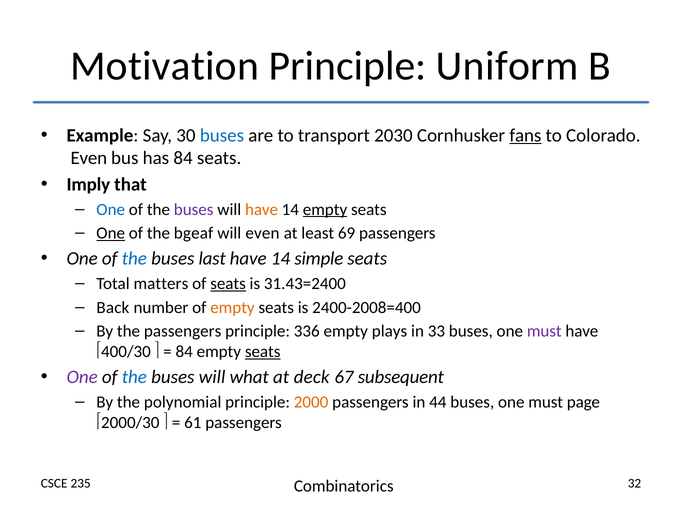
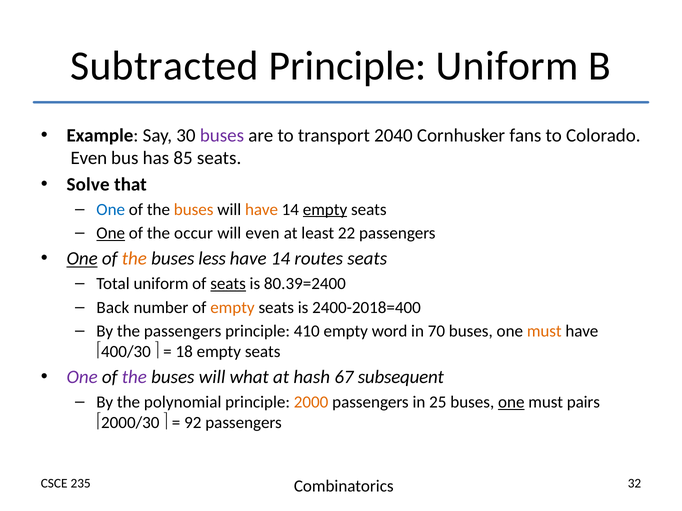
Motivation: Motivation -> Subtracted
buses at (222, 135) colour: blue -> purple
2030: 2030 -> 2040
fans underline: present -> none
has 84: 84 -> 85
Imply: Imply -> Solve
buses at (194, 210) colour: purple -> orange
bgeaf: bgeaf -> occur
69: 69 -> 22
One at (82, 259) underline: none -> present
the at (134, 259) colour: blue -> orange
last: last -> less
simple: simple -> routes
Total matters: matters -> uniform
31.43=2400: 31.43=2400 -> 80.39=2400
2400-2008=400: 2400-2008=400 -> 2400-2018=400
336: 336 -> 410
plays: plays -> word
33: 33 -> 70
must at (544, 332) colour: purple -> orange
84 at (184, 352): 84 -> 18
seats at (263, 352) underline: present -> none
the at (134, 378) colour: blue -> purple
deck: deck -> hash
44: 44 -> 25
one at (511, 402) underline: none -> present
page: page -> pairs
61: 61 -> 92
